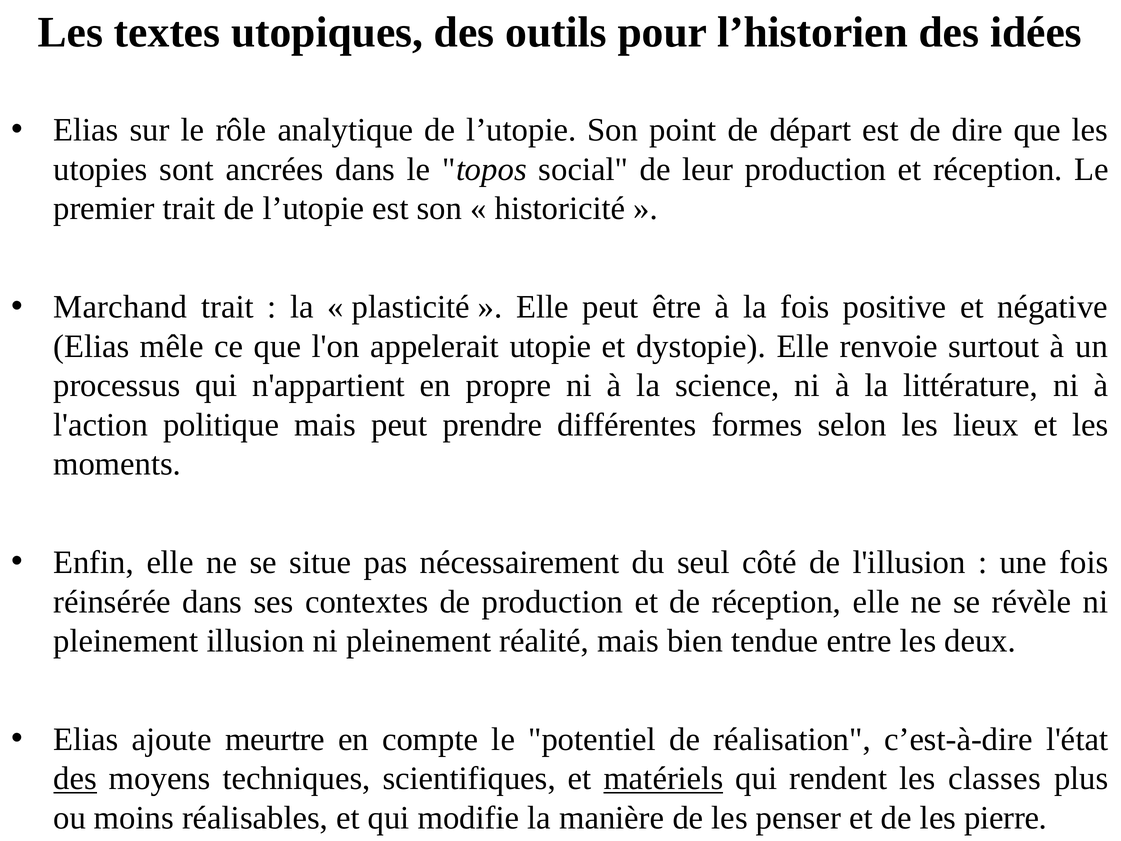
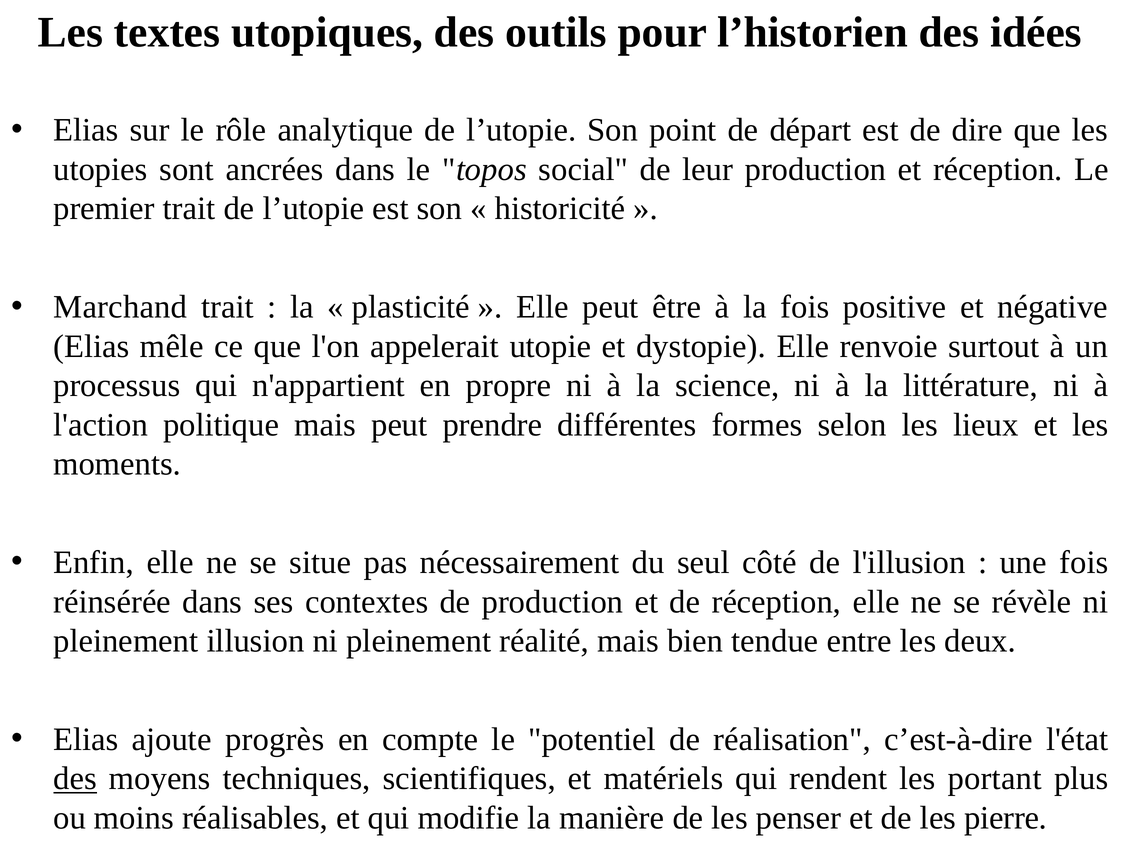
meurtre: meurtre -> progrès
matériels underline: present -> none
classes: classes -> portant
